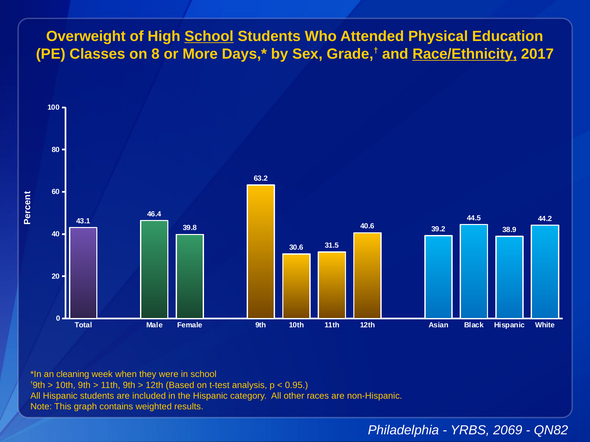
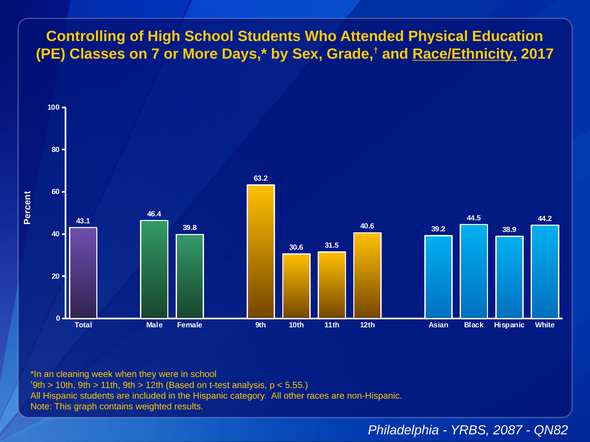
Overweight: Overweight -> Controlling
School at (209, 36) underline: present -> none
8: 8 -> 7
0.95: 0.95 -> 5.55
2069: 2069 -> 2087
